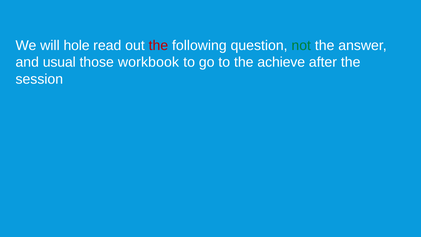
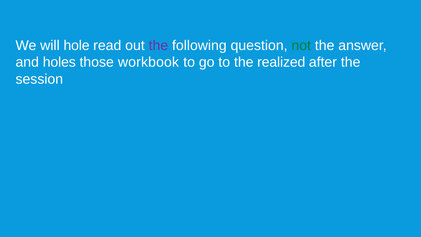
the at (158, 45) colour: red -> purple
usual: usual -> holes
achieve: achieve -> realized
